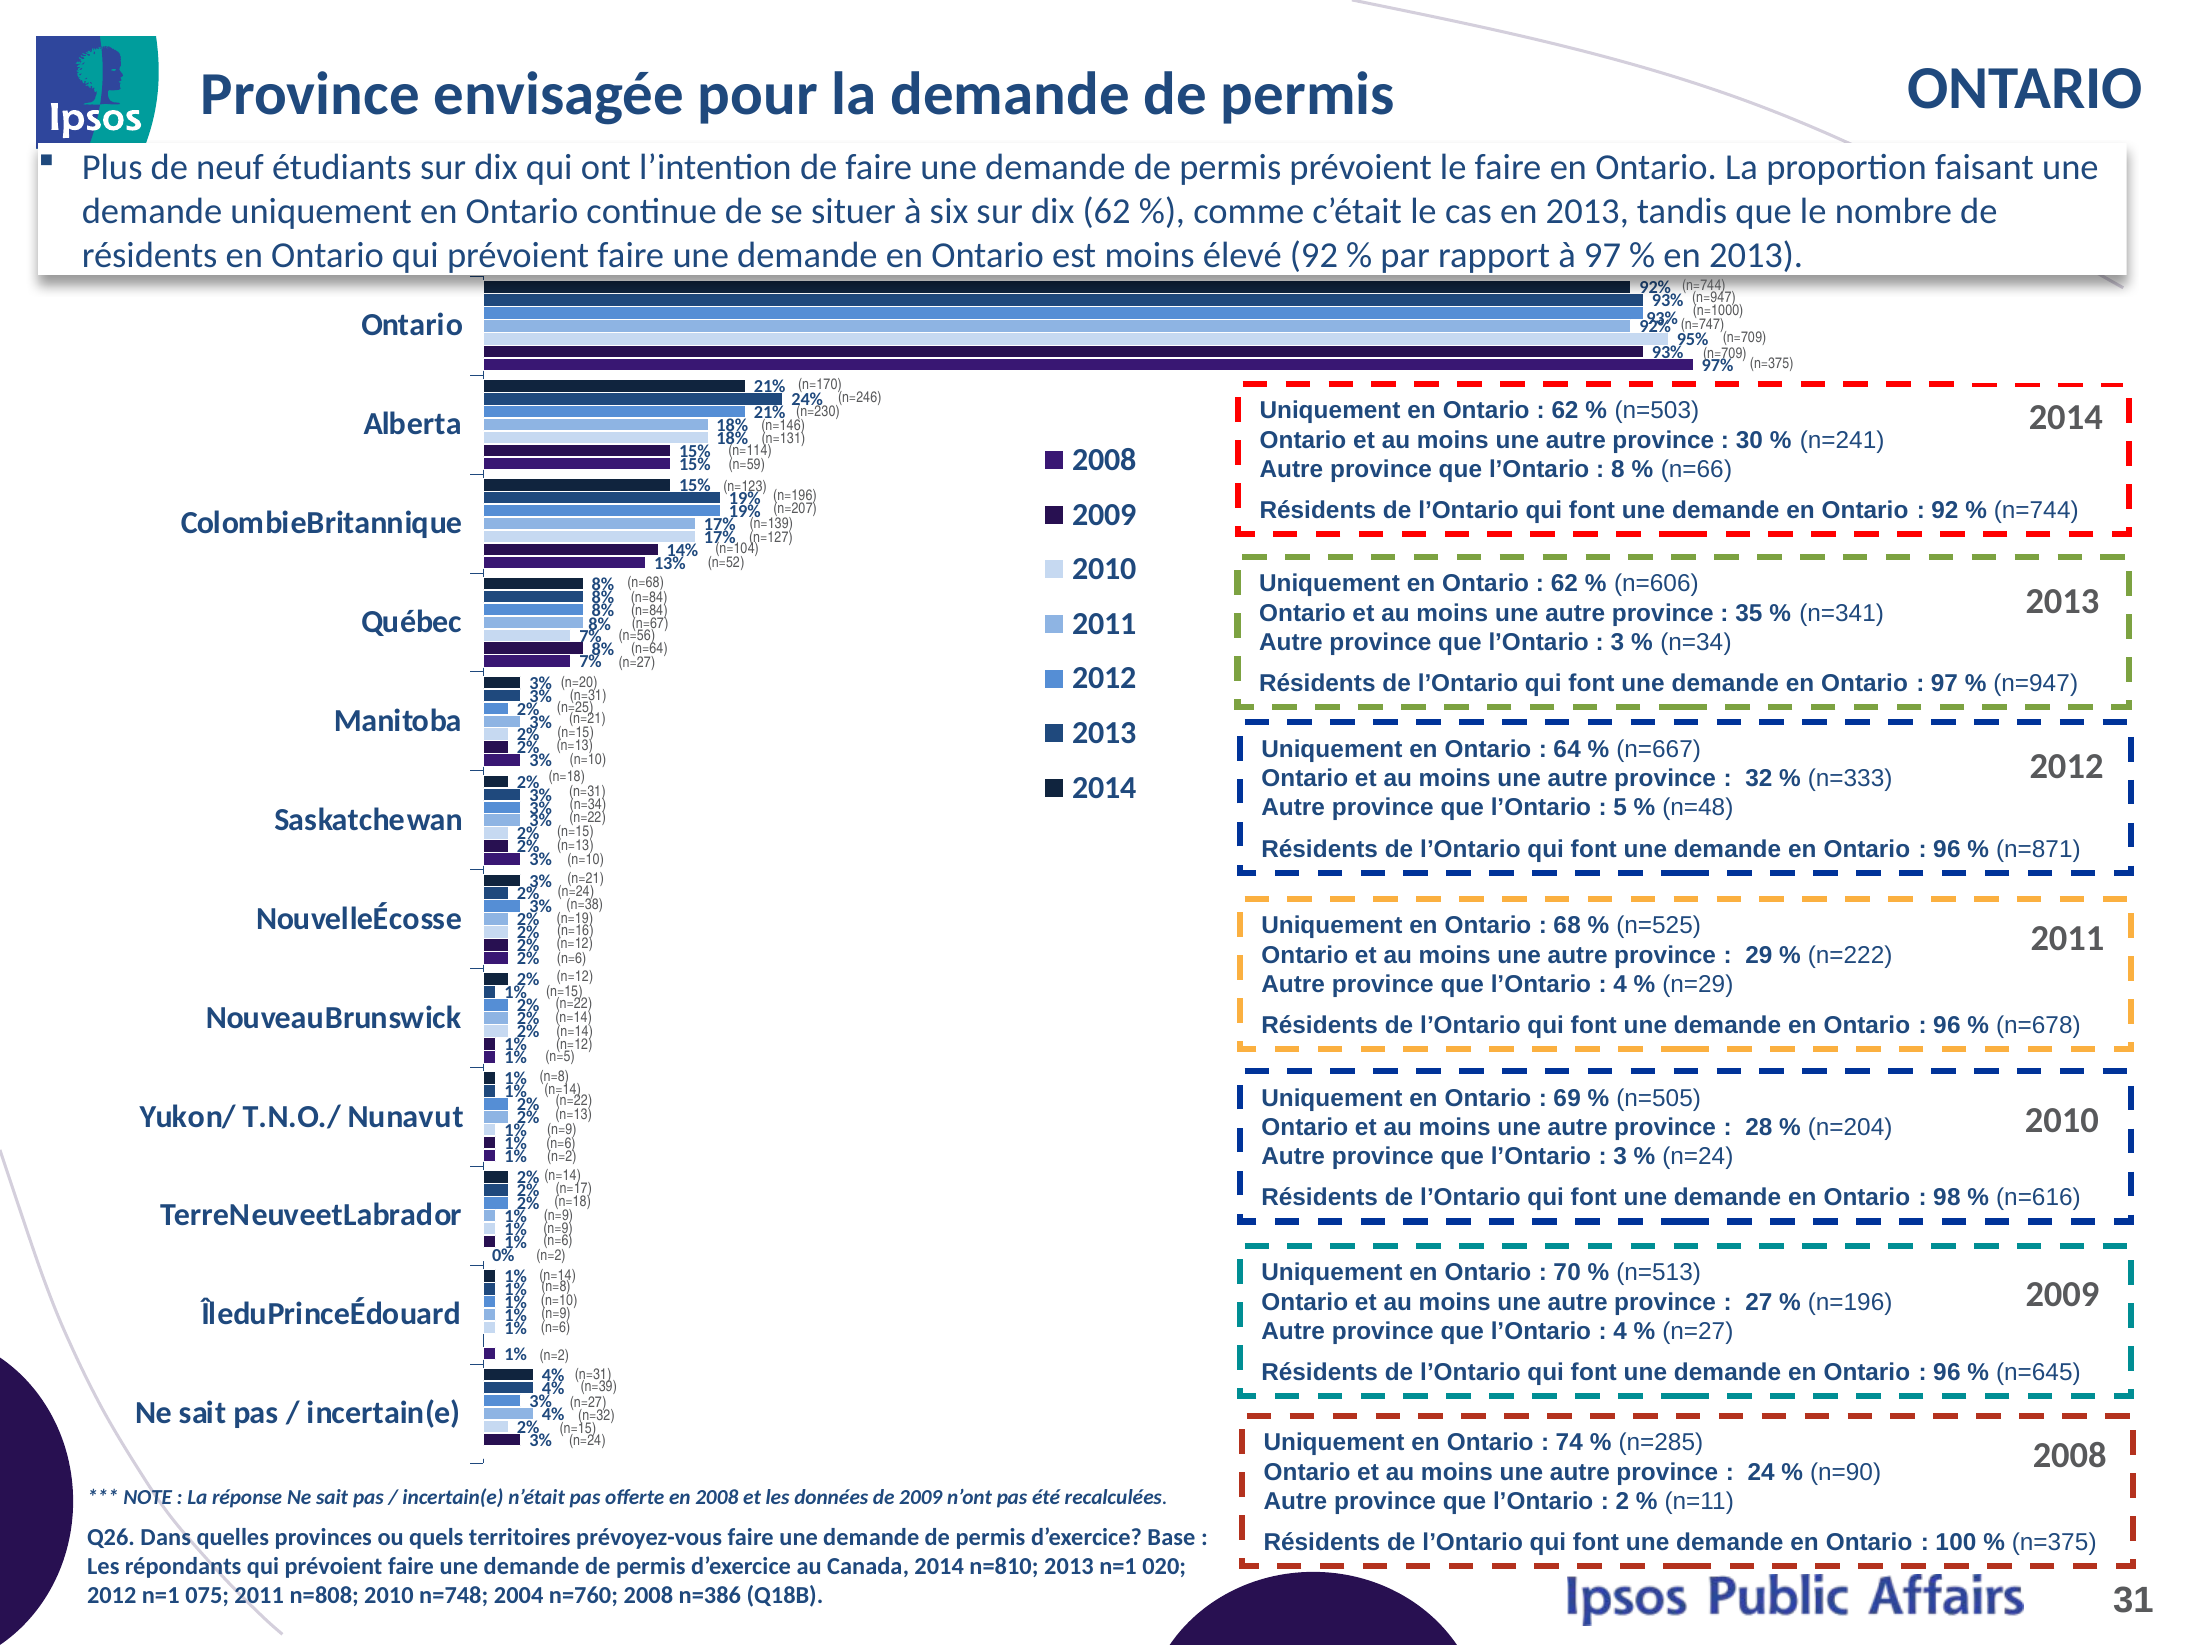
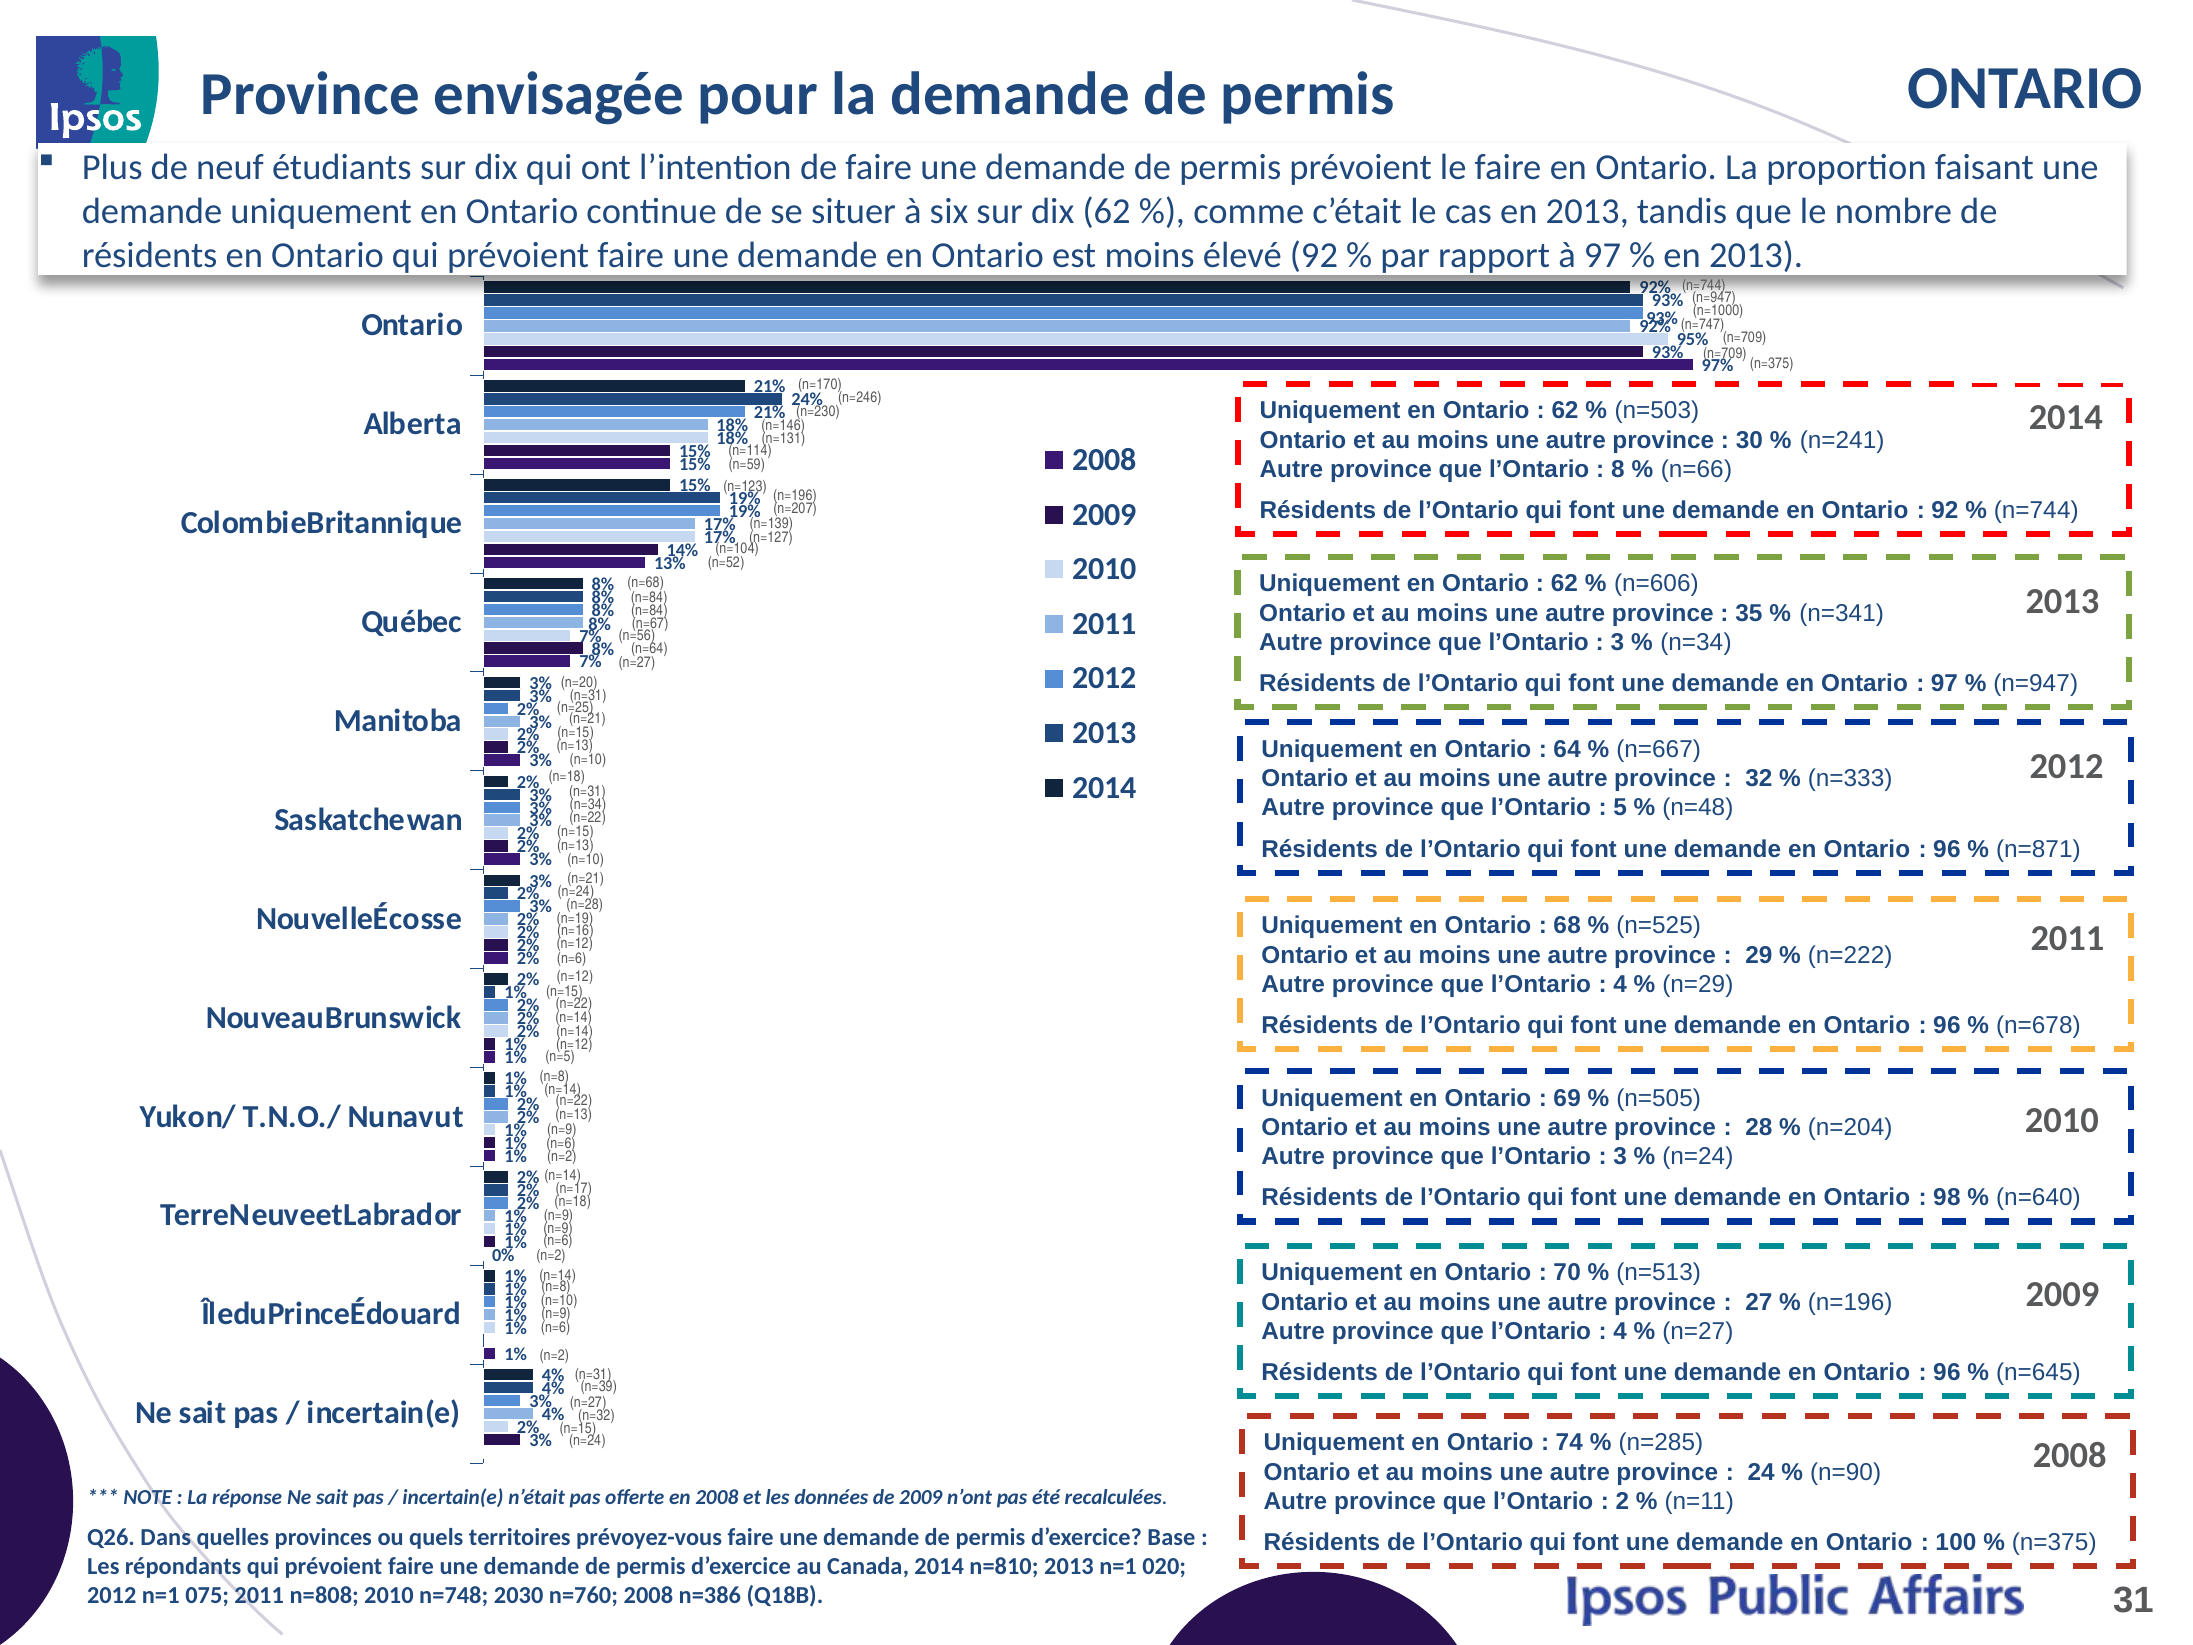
n=38: n=38 -> n=28
n=616: n=616 -> n=640
2004: 2004 -> 2030
